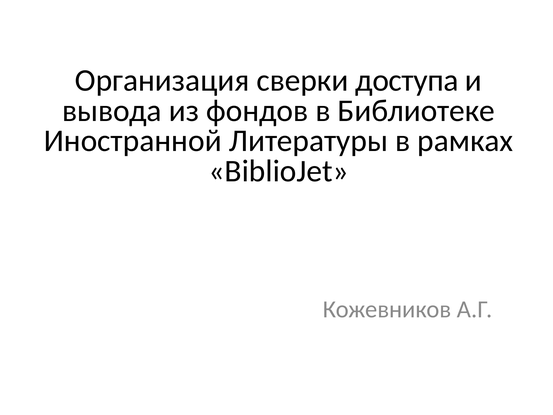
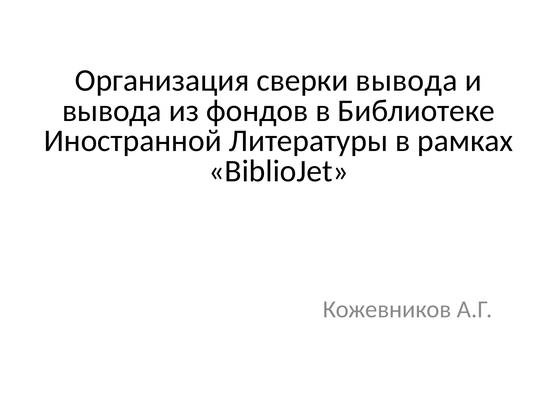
сверки доступа: доступа -> вывода
